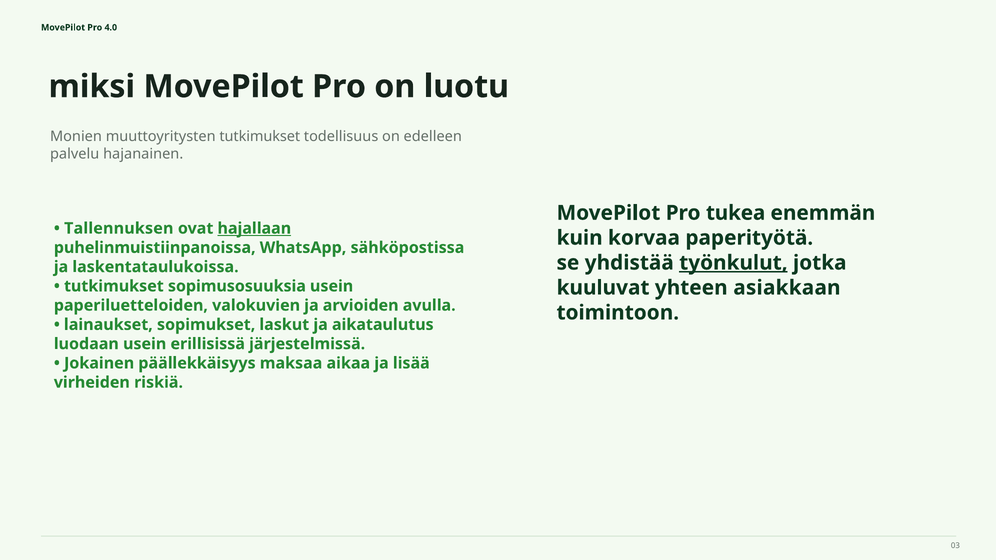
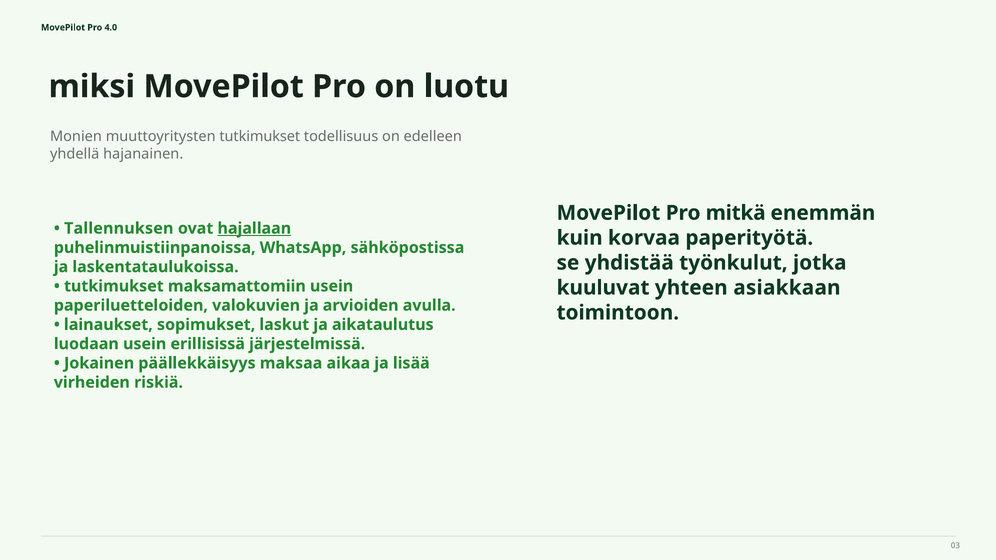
palvelu: palvelu -> yhdellä
tukea: tukea -> mitkä
työnkulut underline: present -> none
sopimusosuuksia: sopimusosuuksia -> maksamattomiin
